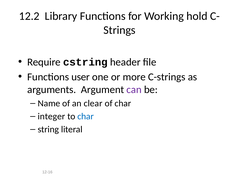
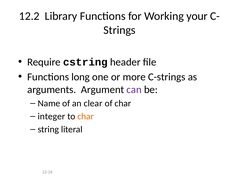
hold: hold -> your
user: user -> long
char at (86, 116) colour: blue -> orange
